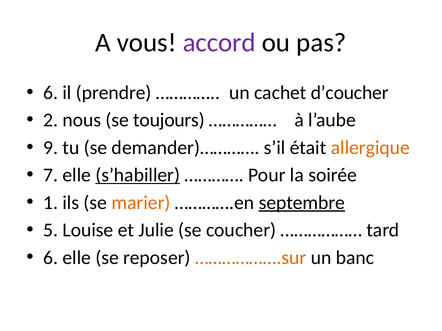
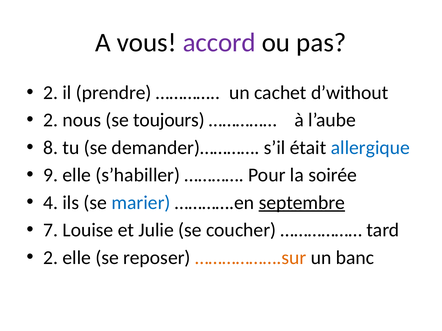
6 at (51, 93): 6 -> 2
d’coucher: d’coucher -> d’without
9: 9 -> 8
allergique colour: orange -> blue
7: 7 -> 9
s’habiller underline: present -> none
1: 1 -> 4
marier colour: orange -> blue
5: 5 -> 7
6 at (51, 258): 6 -> 2
